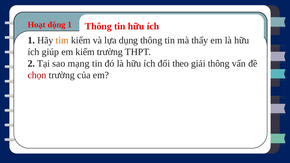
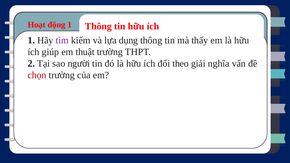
tìm colour: orange -> purple
em kiếm: kiếm -> thuật
mạng: mạng -> người
giải thông: thông -> nghĩa
